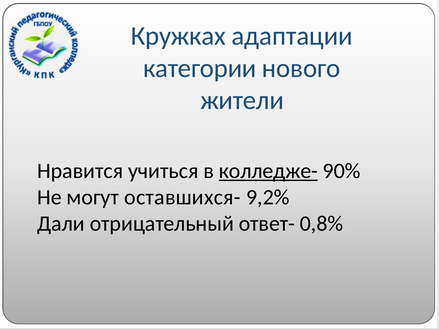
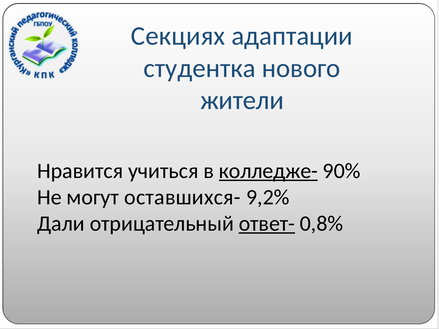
Кружках: Кружках -> Секциях
категории: категории -> студентка
ответ- underline: none -> present
